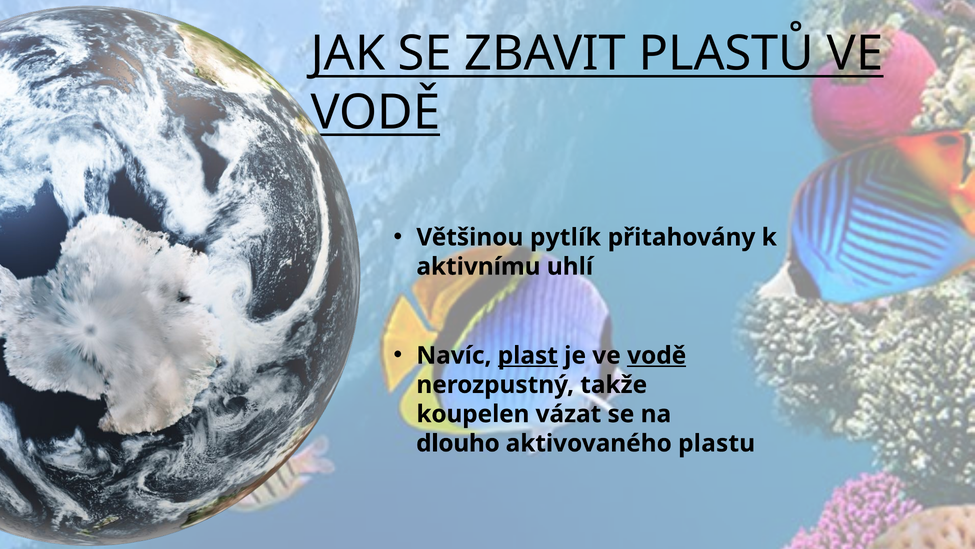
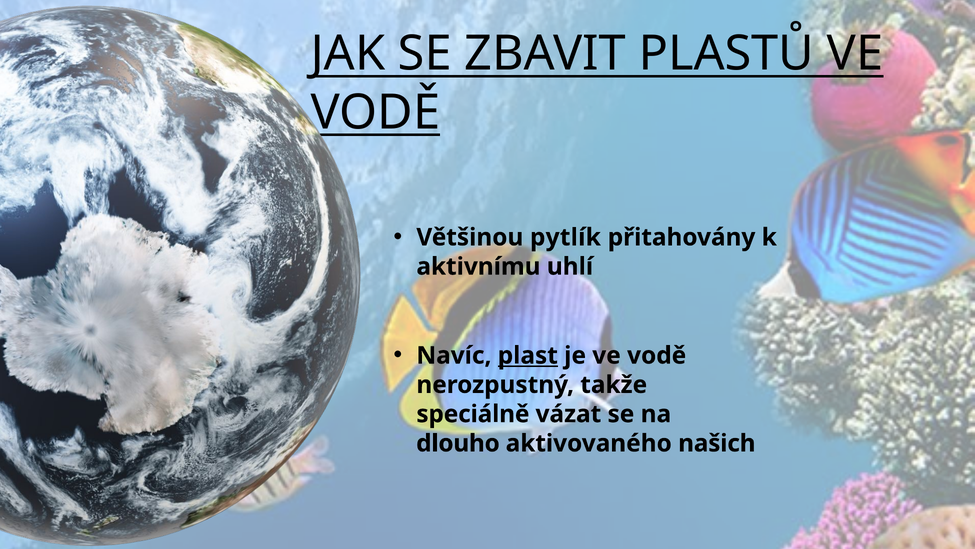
vodě at (657, 355) underline: present -> none
koupelen: koupelen -> speciálně
plastu: plastu -> našich
